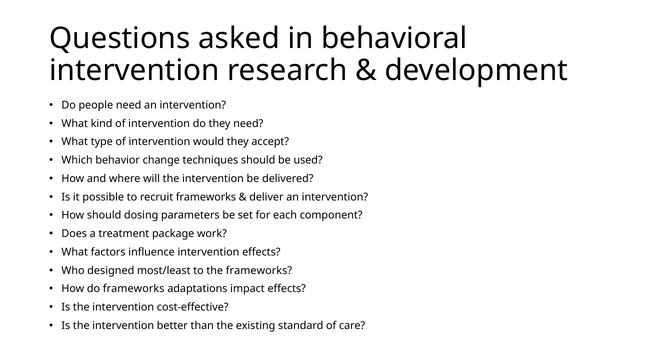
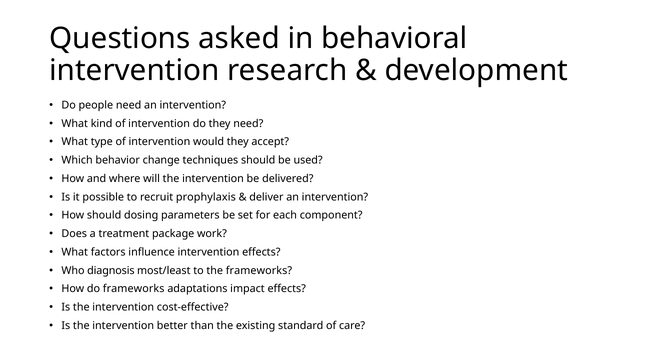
recruit frameworks: frameworks -> prophylaxis
designed: designed -> diagnosis
